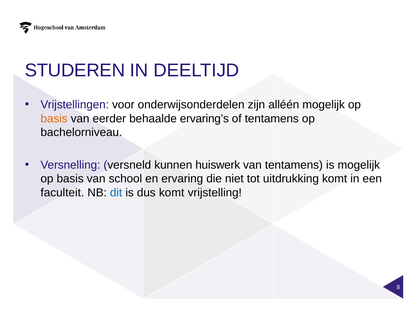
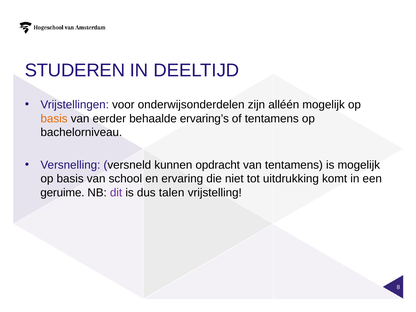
huiswerk: huiswerk -> opdracht
faculteit: faculteit -> geruime
dit colour: blue -> purple
dus komt: komt -> talen
